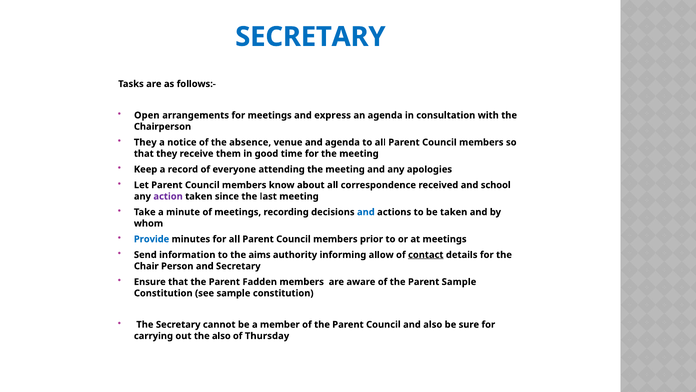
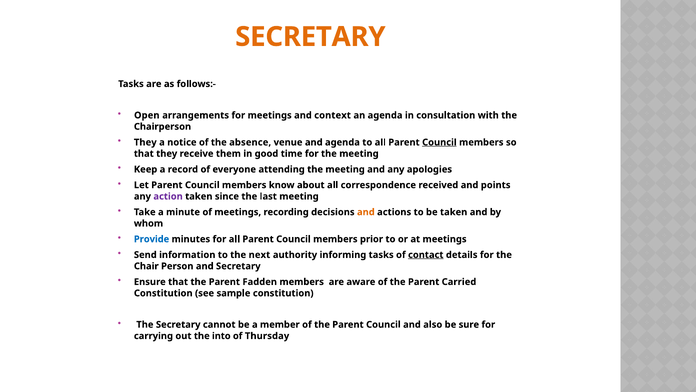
SECRETARY at (310, 37) colour: blue -> orange
express: express -> context
Council at (439, 142) underline: none -> present
school: school -> points
and at (366, 212) colour: blue -> orange
aims: aims -> next
informing allow: allow -> tasks
Parent Sample: Sample -> Carried
the also: also -> into
